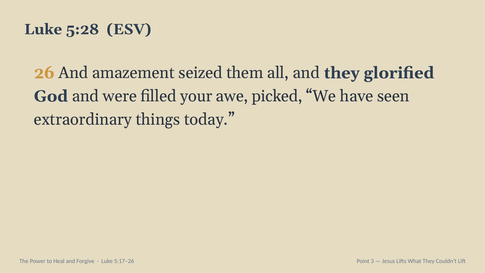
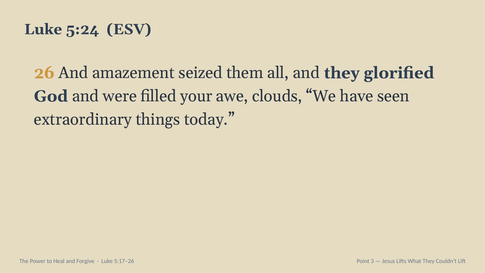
5:28: 5:28 -> 5:24
picked: picked -> clouds
